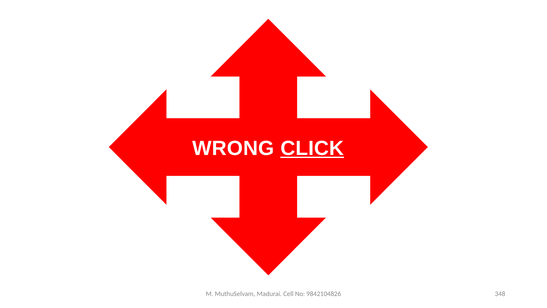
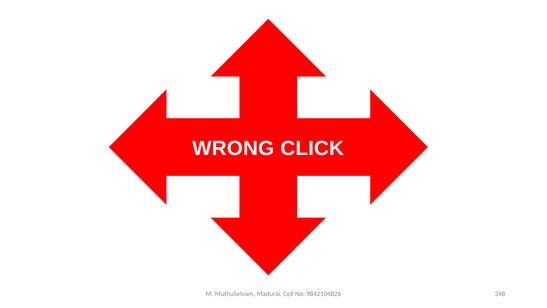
CLICK underline: present -> none
